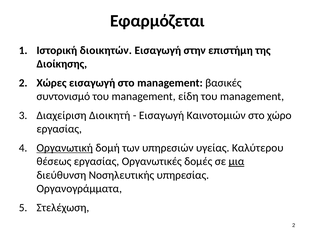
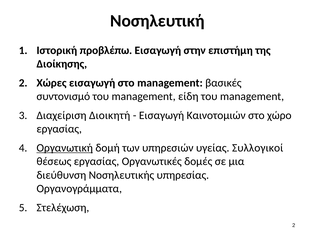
Εφαρμόζεται: Εφαρμόζεται -> Νοσηλευτική
διοικητών: διοικητών -> προβλέπω
Καλύτερου: Καλύτερου -> Συλλογικοί
μια underline: present -> none
